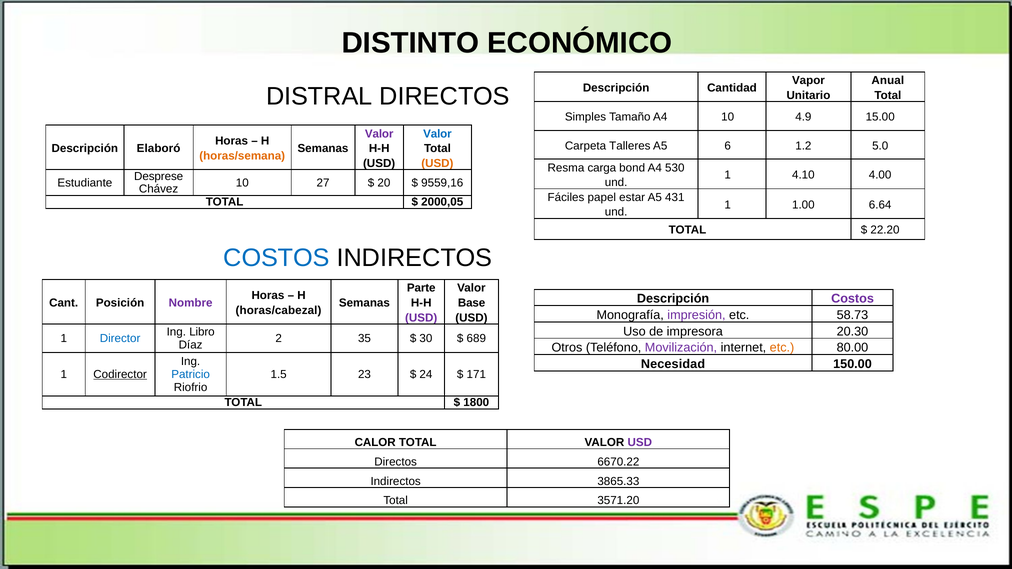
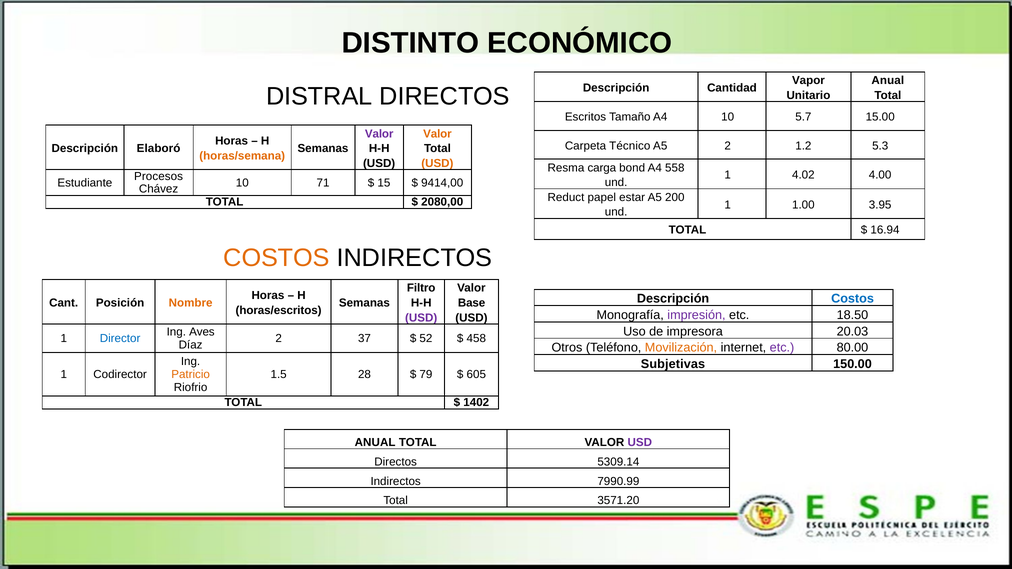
Simples: Simples -> Escritos
4.9: 4.9 -> 5.7
Valor at (437, 134) colour: blue -> orange
Talleres: Talleres -> Técnico
A5 6: 6 -> 2
5.0: 5.0 -> 5.3
530: 530 -> 558
4.10: 4.10 -> 4.02
Desprese: Desprese -> Procesos
27: 27 -> 71
20: 20 -> 15
9559,16: 9559,16 -> 9414,00
Fáciles: Fáciles -> Reduct
431: 431 -> 200
2000,05: 2000,05 -> 2080,00
6.64: 6.64 -> 3.95
22.20: 22.20 -> 16.94
COSTOS at (277, 258) colour: blue -> orange
Parte: Parte -> Filtro
Costos at (853, 299) colour: purple -> blue
Nombre colour: purple -> orange
horas/cabezal: horas/cabezal -> horas/escritos
58.73: 58.73 -> 18.50
20.30: 20.30 -> 20.03
Libro: Libro -> Aves
35: 35 -> 37
30: 30 -> 52
689: 689 -> 458
Movilización colour: purple -> orange
etc at (782, 348) colour: orange -> purple
Necesidad: Necesidad -> Subjetivas
Codirector underline: present -> none
Patricio colour: blue -> orange
23: 23 -> 28
24: 24 -> 79
171: 171 -> 605
1800: 1800 -> 1402
CALOR at (375, 443): CALOR -> ANUAL
6670.22: 6670.22 -> 5309.14
3865.33: 3865.33 -> 7990.99
